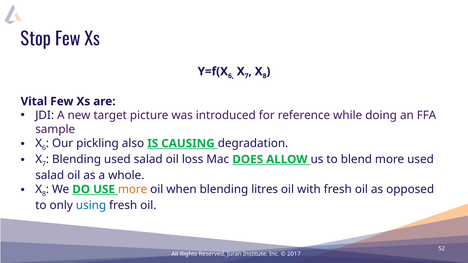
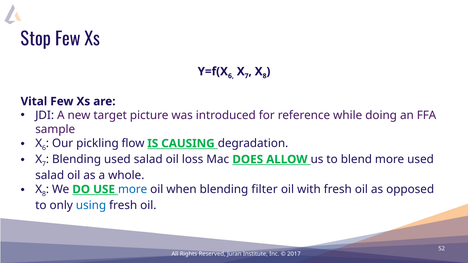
also: also -> flow
more at (133, 190) colour: orange -> blue
litres: litres -> filter
